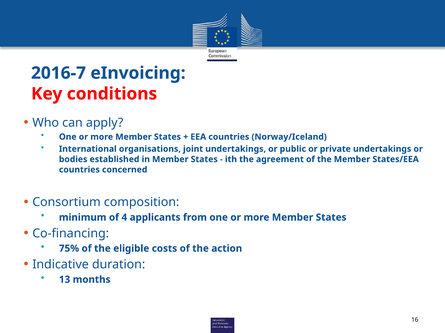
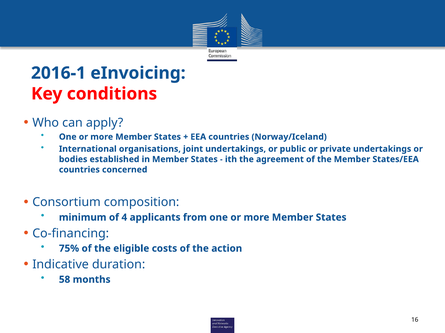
2016-7: 2016-7 -> 2016-1
13: 13 -> 58
